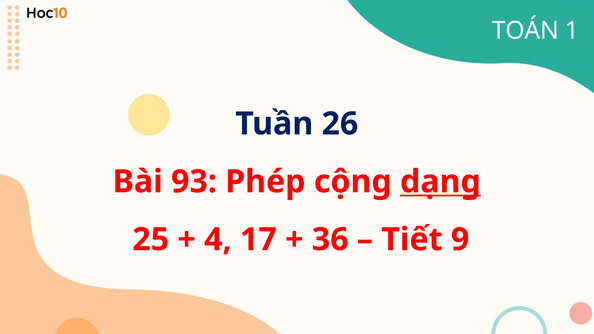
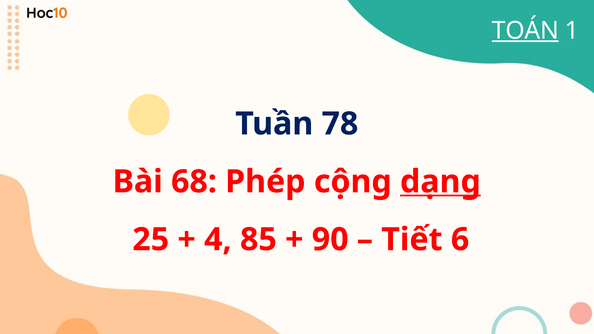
TOÁN underline: none -> present
26: 26 -> 78
93: 93 -> 68
17: 17 -> 85
36: 36 -> 90
9: 9 -> 6
